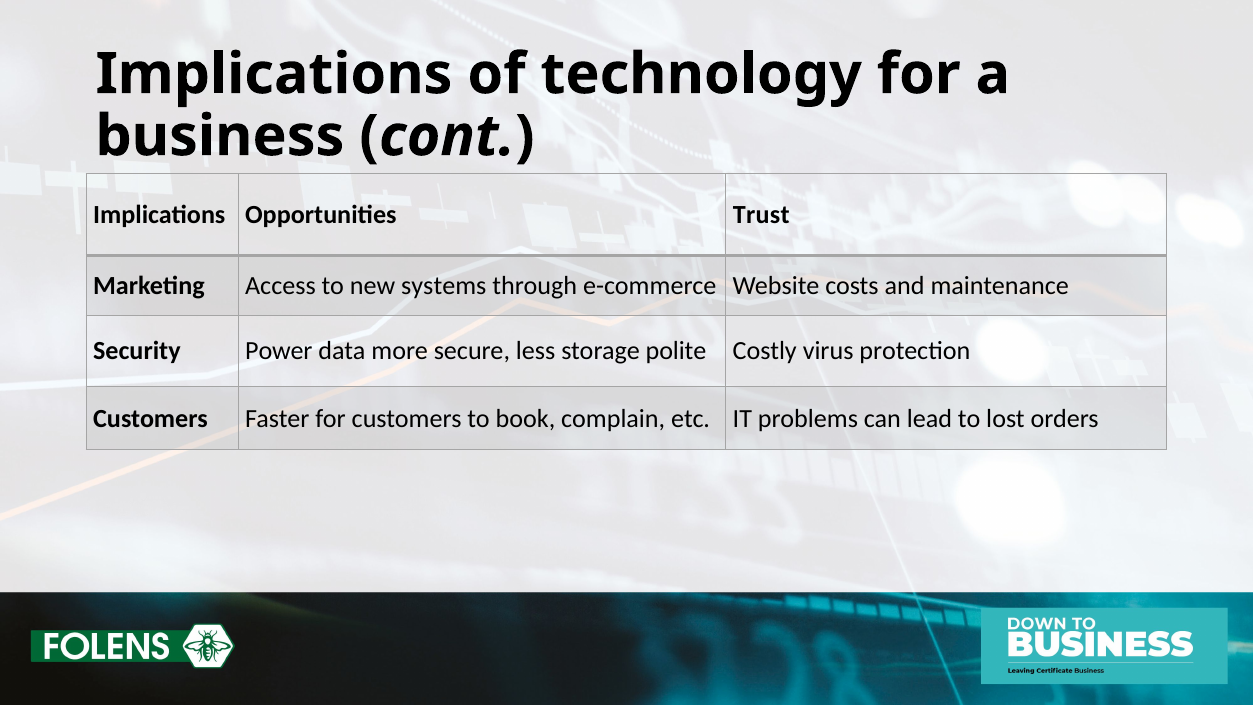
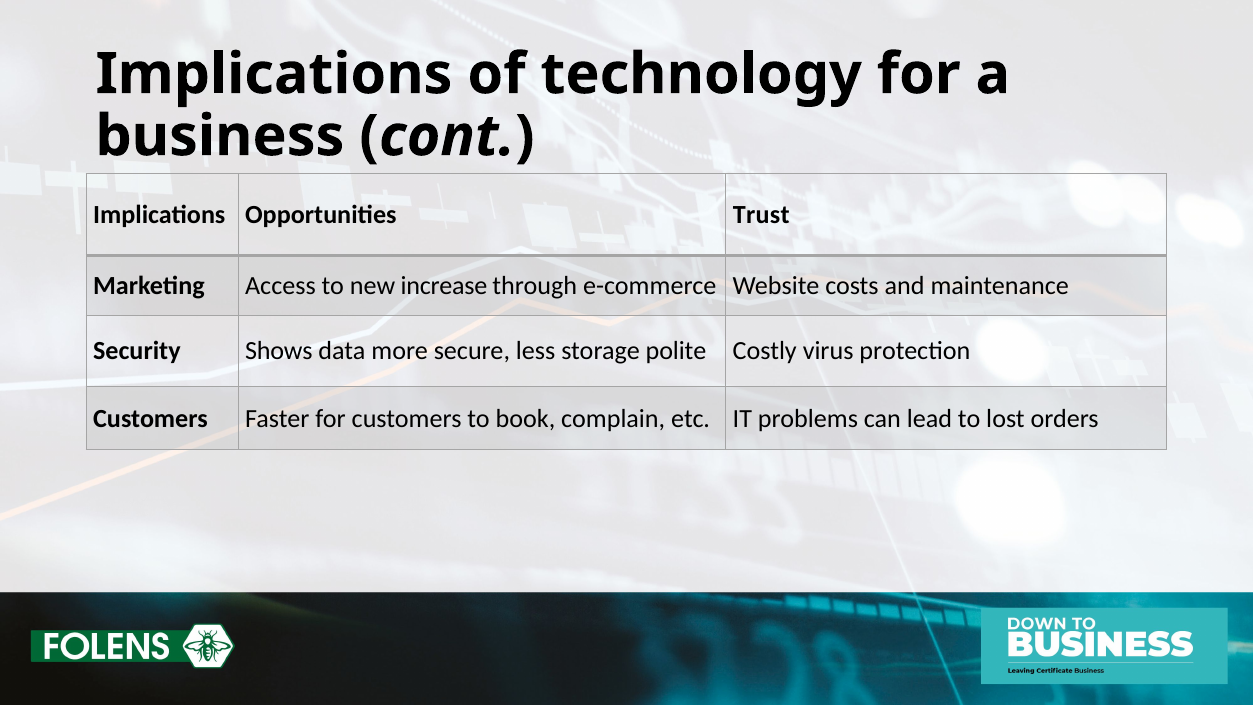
systems: systems -> increase
Power: Power -> Shows
